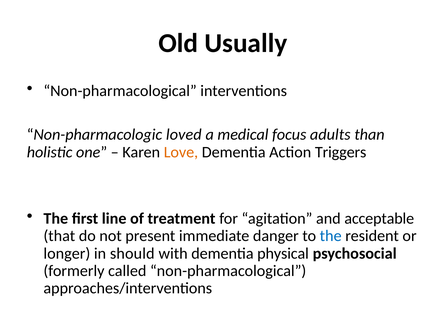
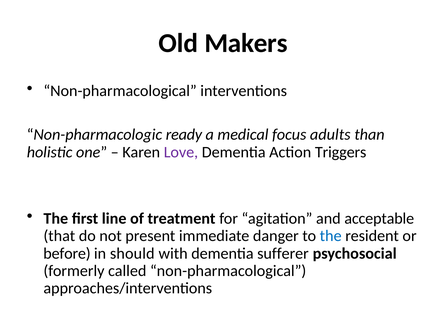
Usually: Usually -> Makers
loved: loved -> ready
Love colour: orange -> purple
longer: longer -> before
physical: physical -> sufferer
